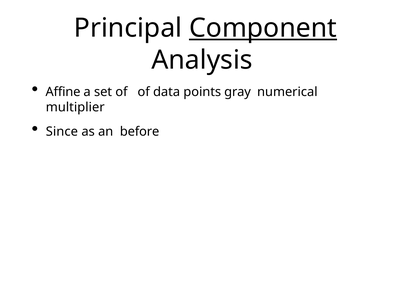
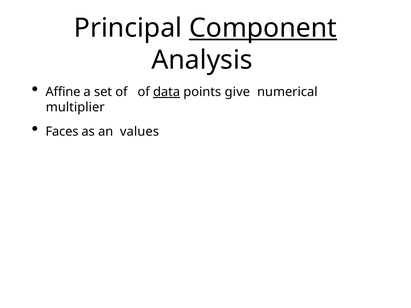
data underline: none -> present
gray: gray -> give
Since: Since -> Faces
before: before -> values
